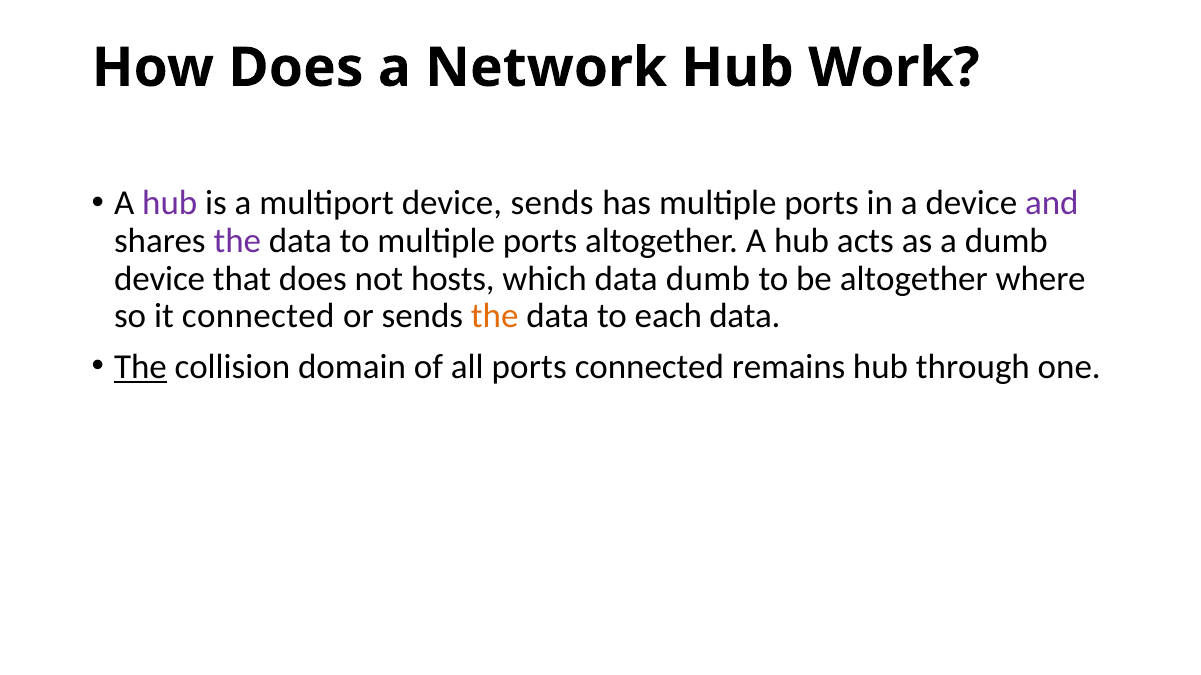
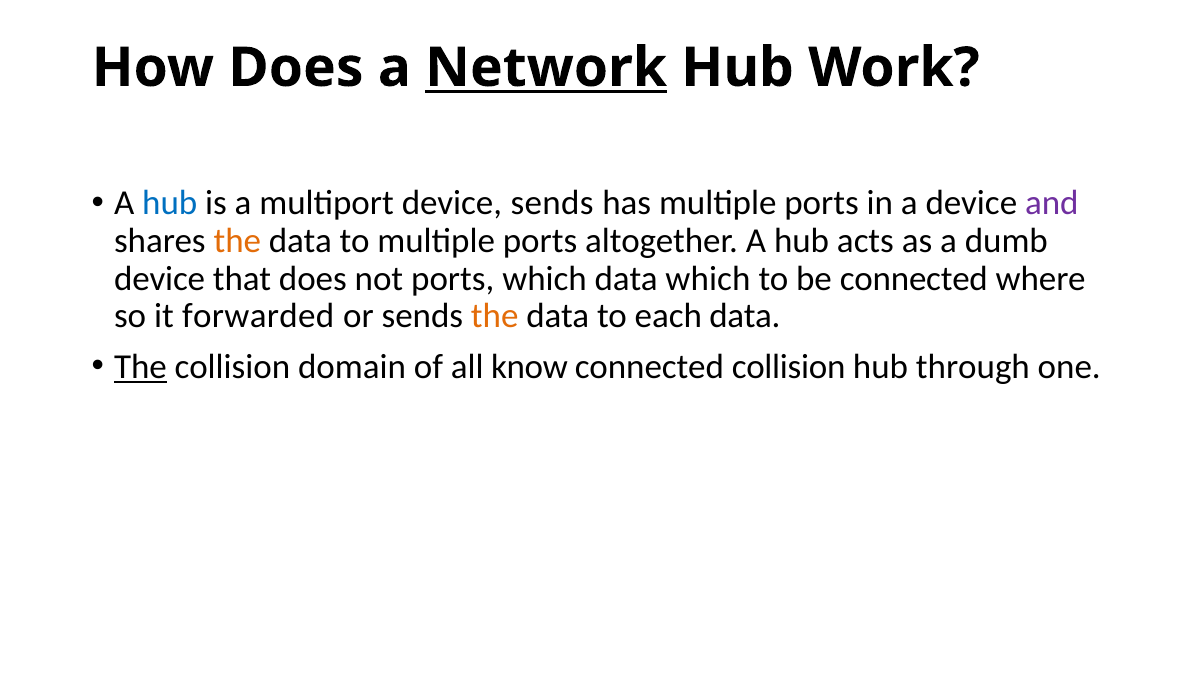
Network underline: none -> present
hub at (170, 203) colour: purple -> blue
the at (237, 241) colour: purple -> orange
not hosts: hosts -> ports
data dumb: dumb -> which
be altogether: altogether -> connected
it connected: connected -> forwarded
all ports: ports -> know
connected remains: remains -> collision
